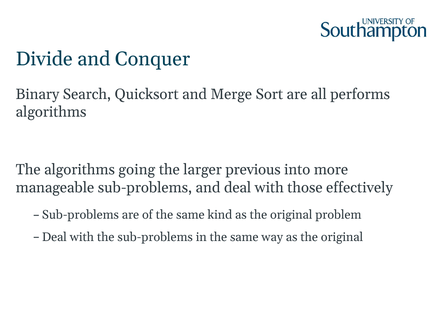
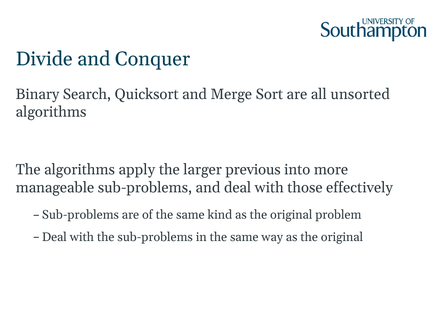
performs: performs -> unsorted
going: going -> apply
